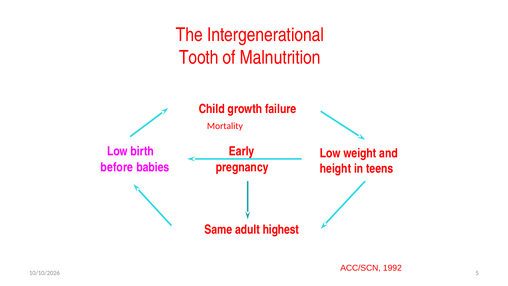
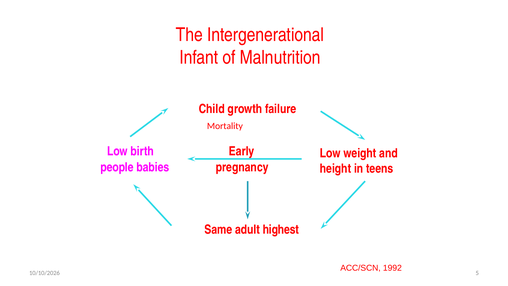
Tooth: Tooth -> Infant
before: before -> people
